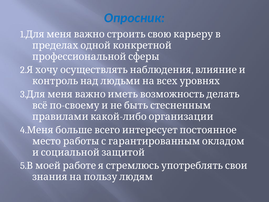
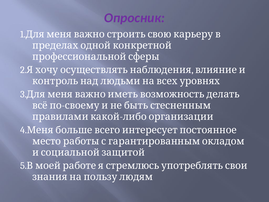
Опросник colour: blue -> purple
